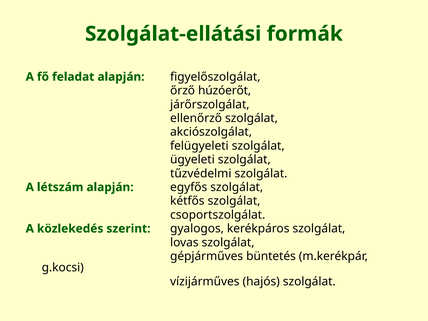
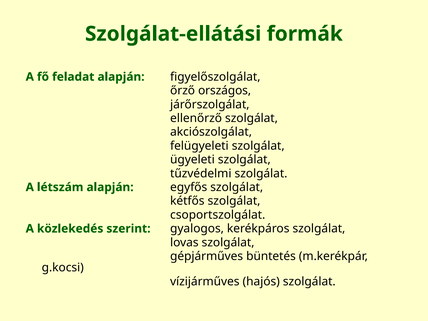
húzóerőt: húzóerőt -> országos
